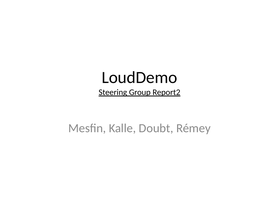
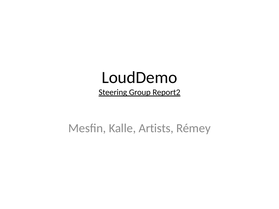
Doubt: Doubt -> Artists
